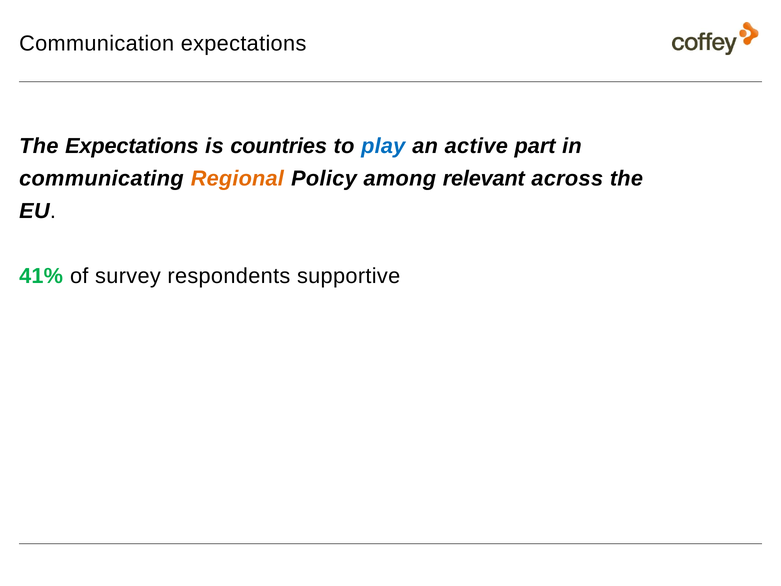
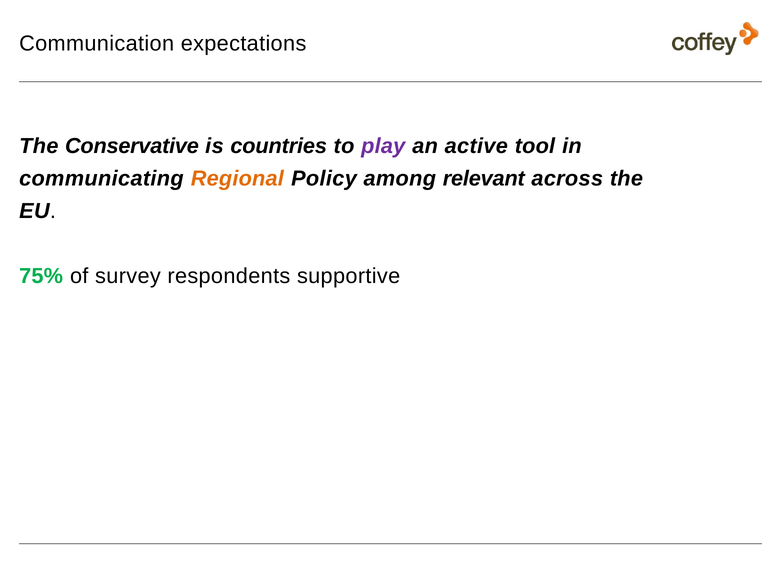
The Expectations: Expectations -> Conservative
play colour: blue -> purple
part: part -> tool
41%: 41% -> 75%
